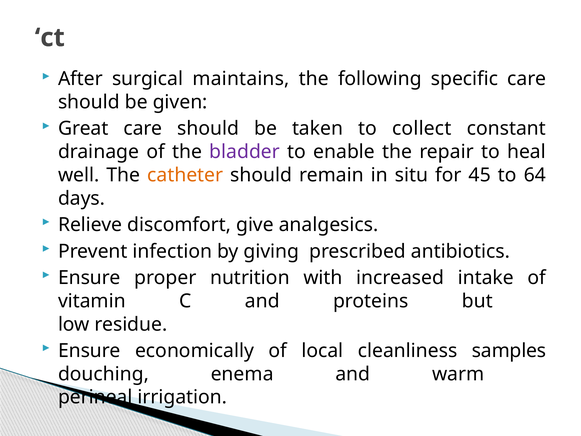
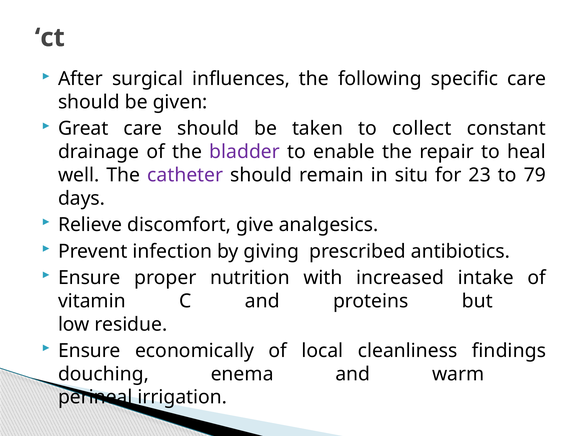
maintains: maintains -> influences
catheter colour: orange -> purple
45: 45 -> 23
64: 64 -> 79
samples: samples -> findings
